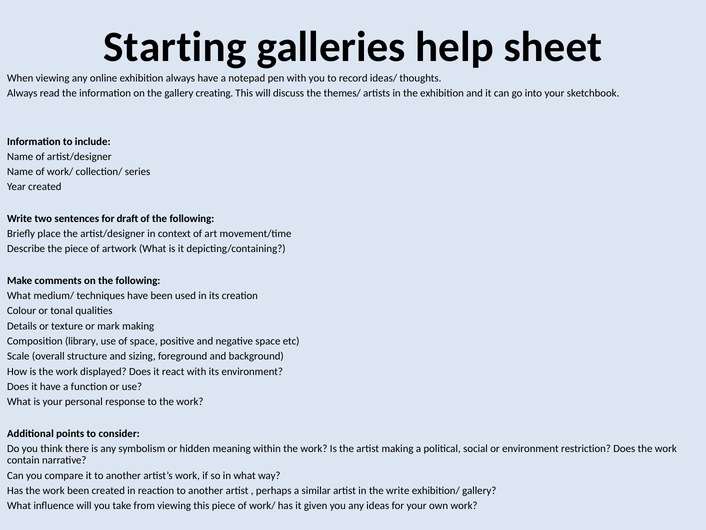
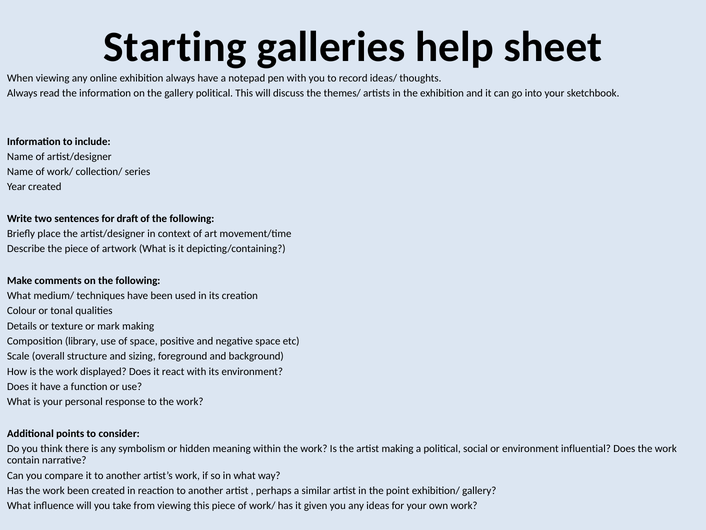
gallery creating: creating -> political
restriction: restriction -> influential
the write: write -> point
